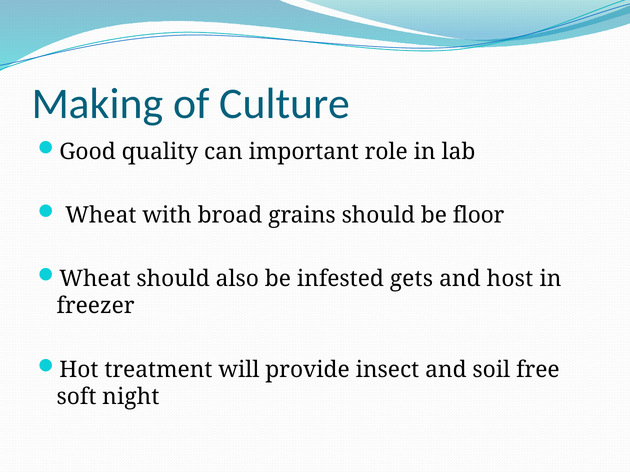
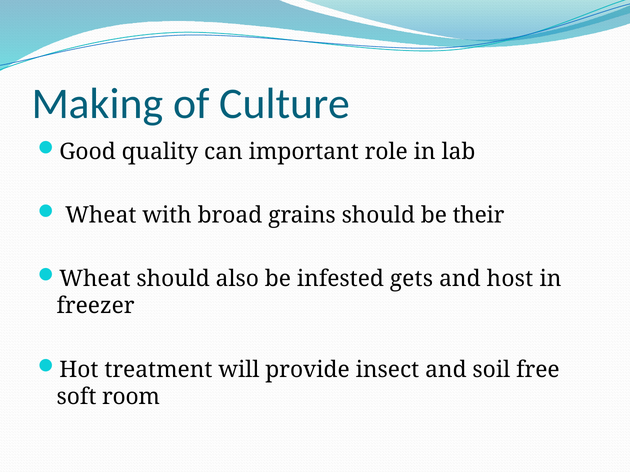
floor: floor -> their
night: night -> room
